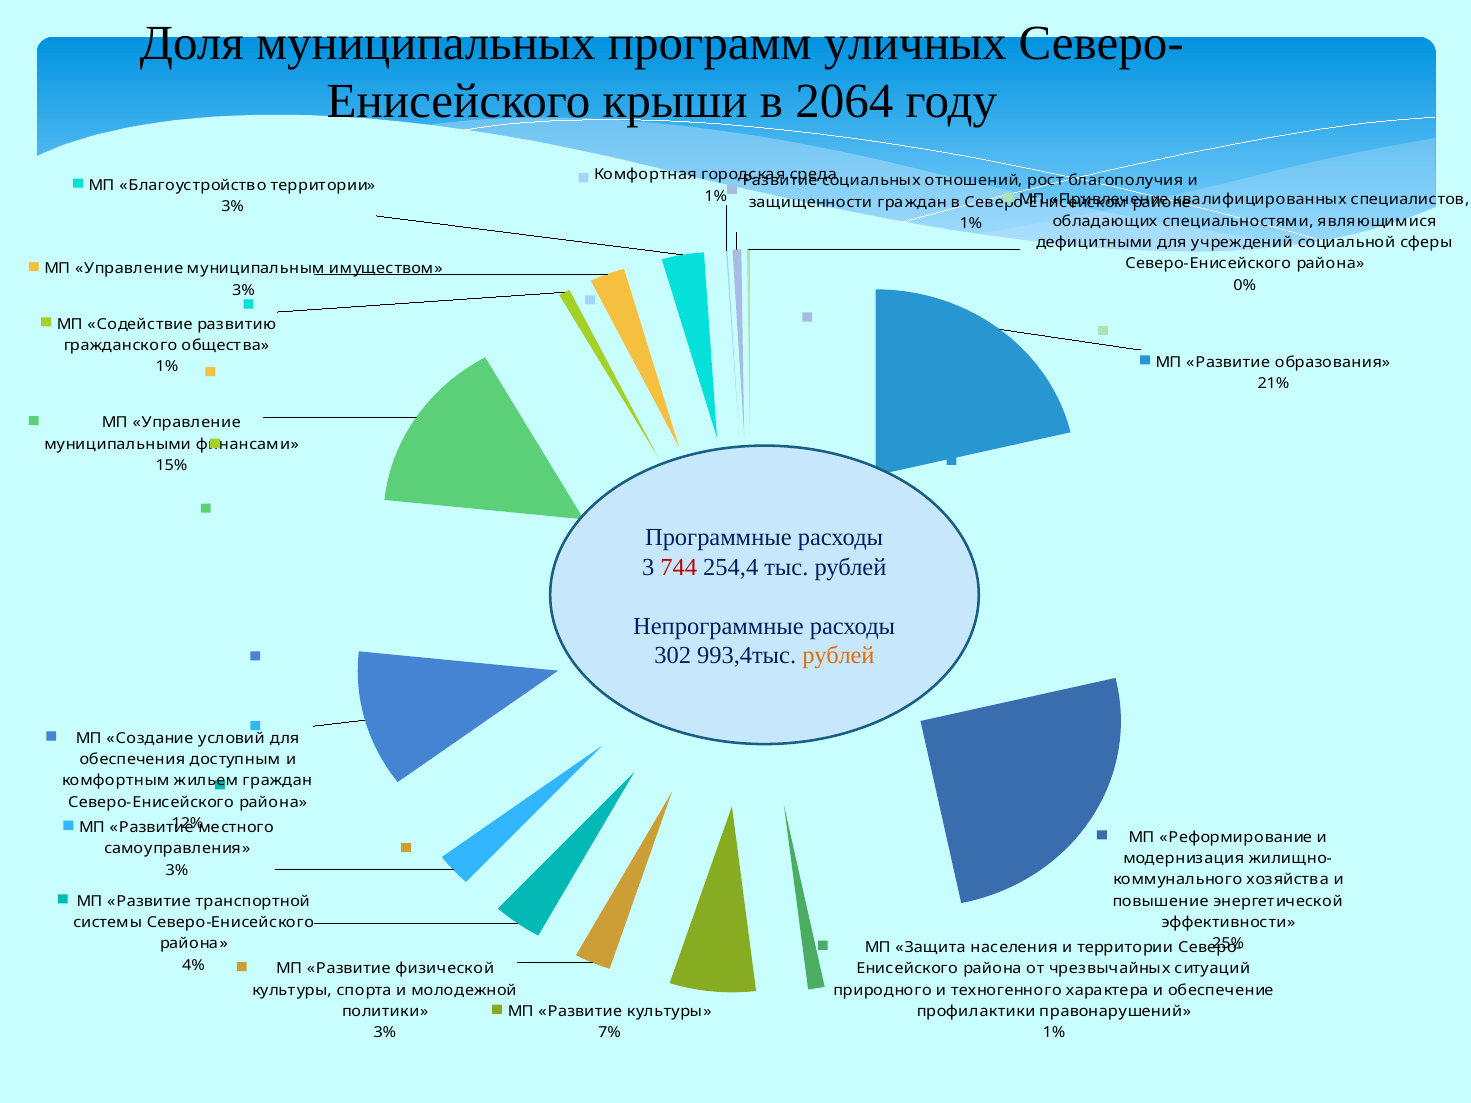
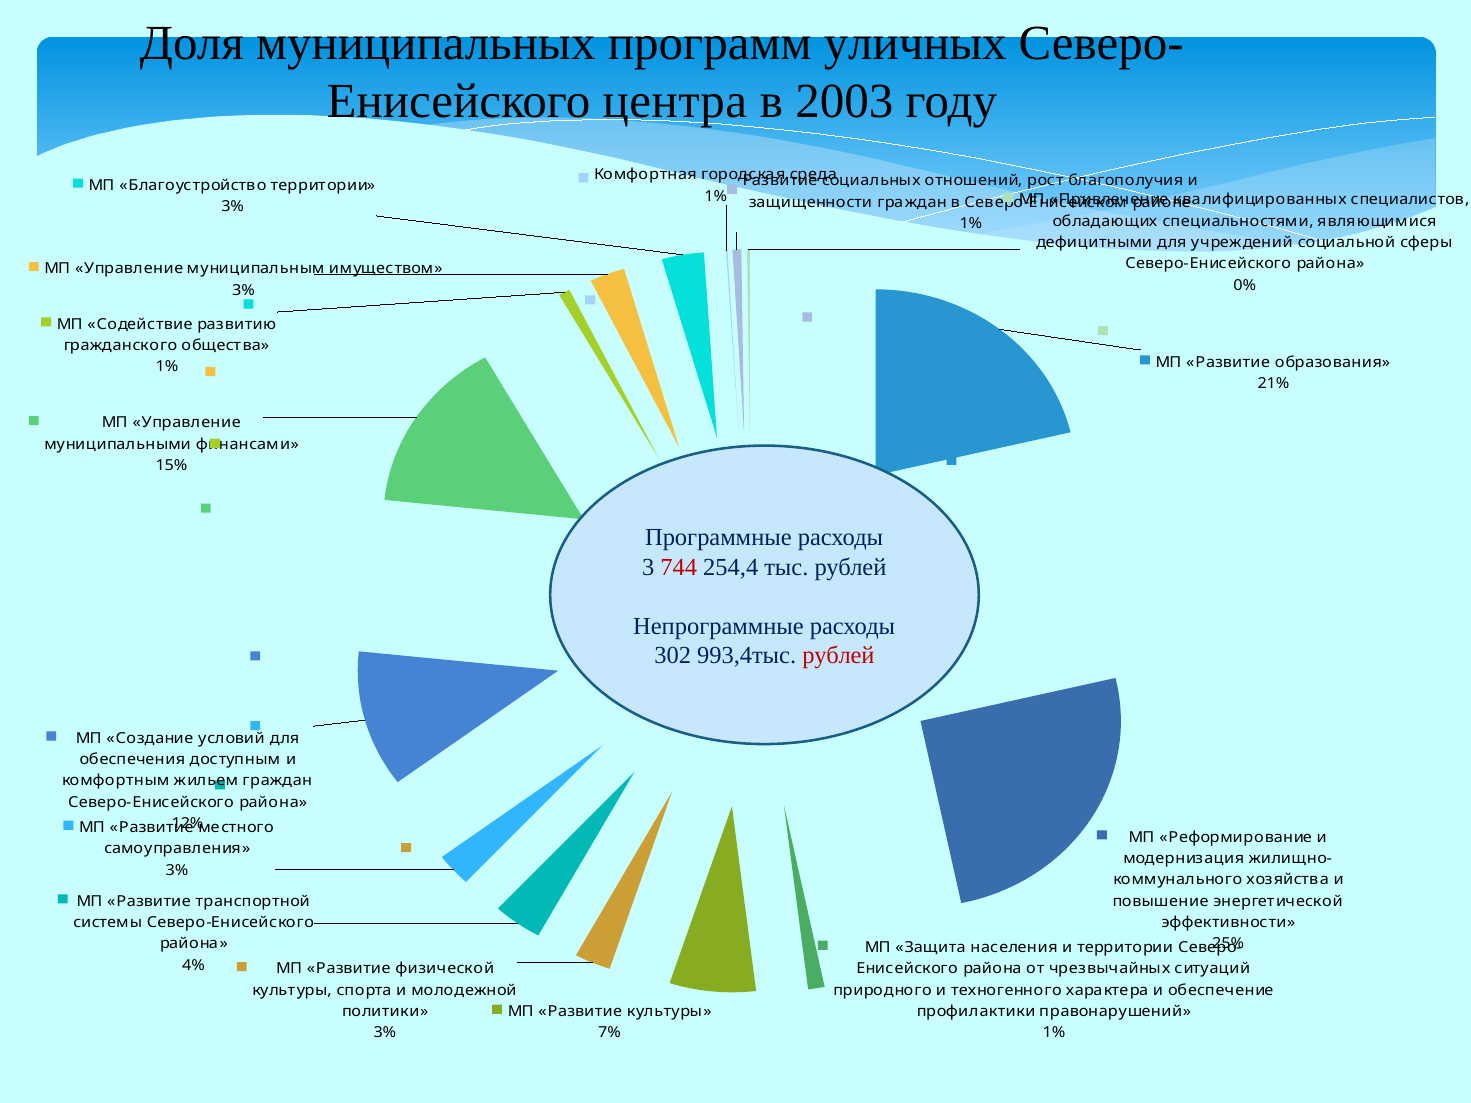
крыши: крыши -> центра
2064: 2064 -> 2003
рублей at (838, 655) colour: orange -> red
